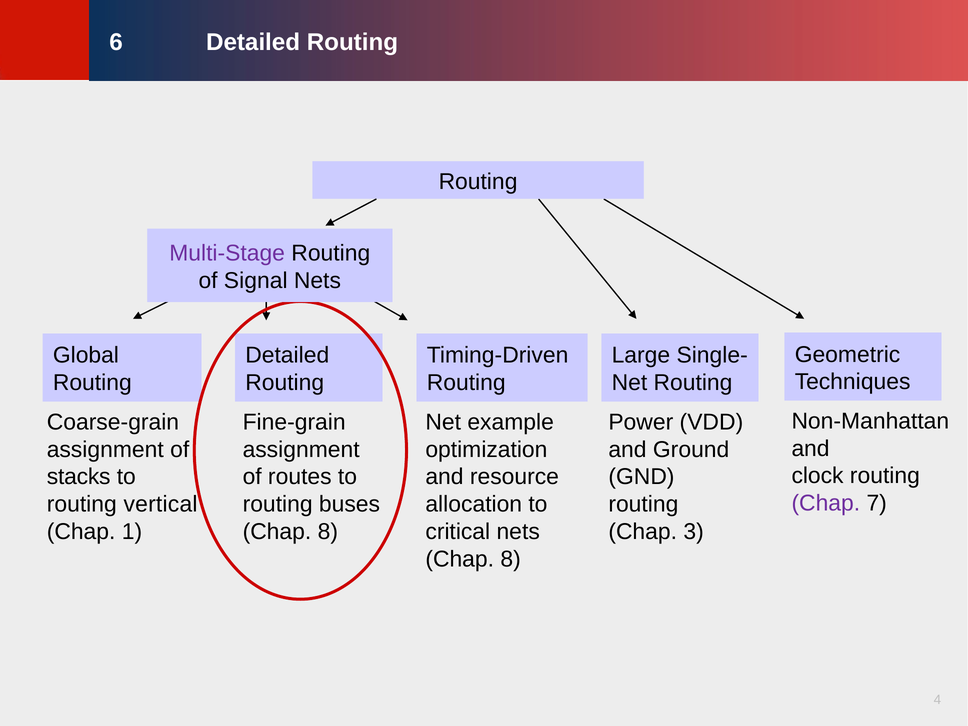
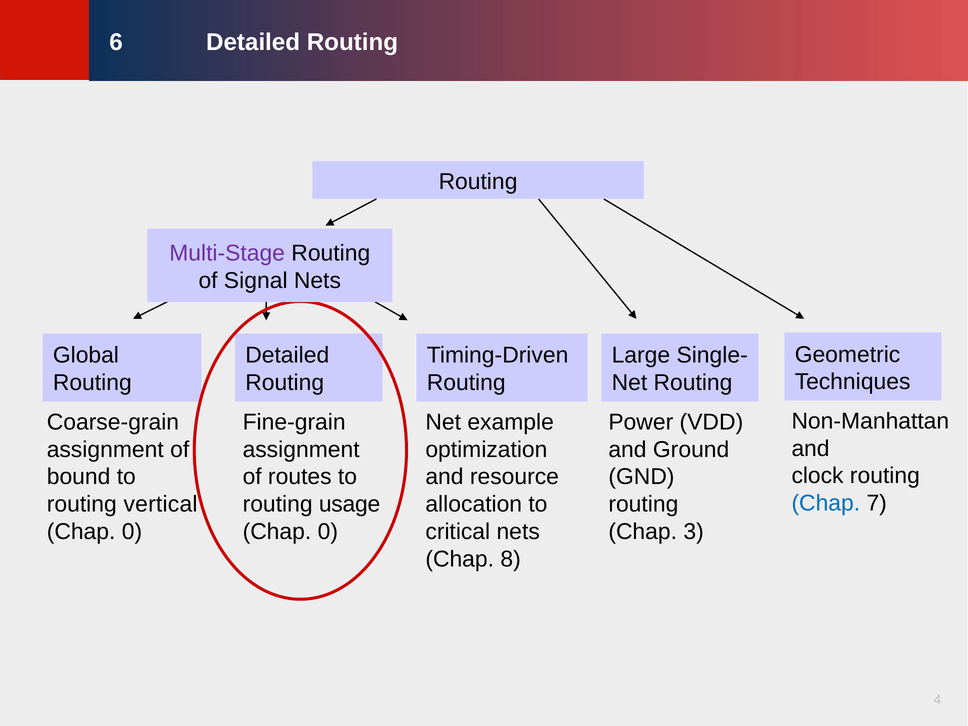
stacks: stacks -> bound
Chap at (826, 503) colour: purple -> blue
buses: buses -> usage
1 at (132, 532): 1 -> 0
8 at (328, 532): 8 -> 0
